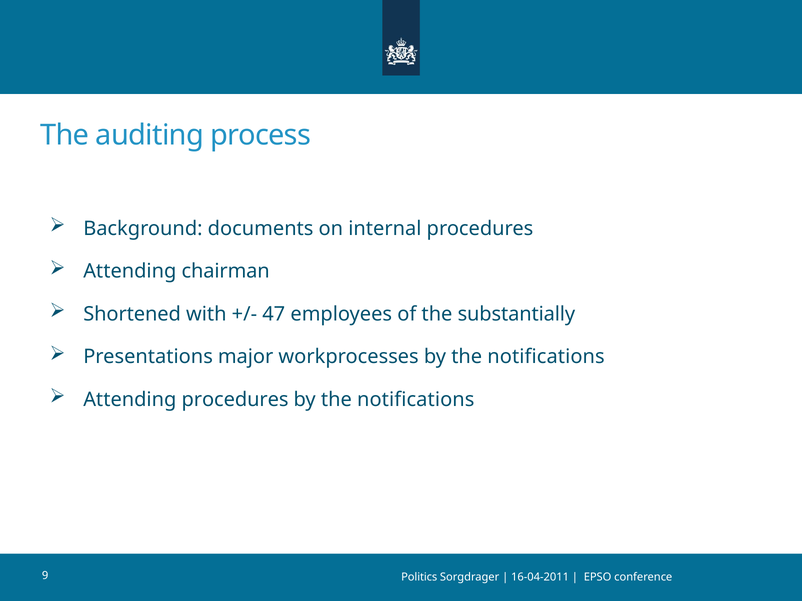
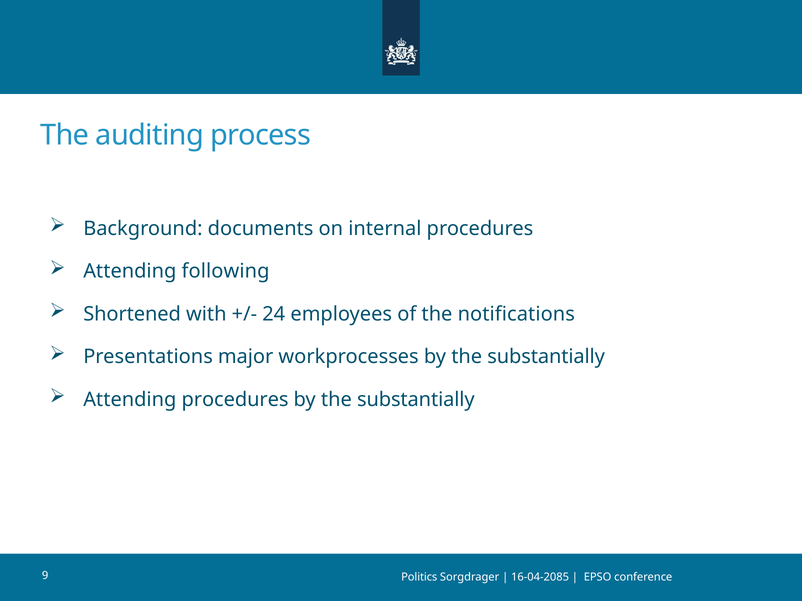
chairman: chairman -> following
47: 47 -> 24
substantially: substantially -> notifications
workprocesses by the notifications: notifications -> substantially
notifications at (416, 400): notifications -> substantially
16-04-2011: 16-04-2011 -> 16-04-2085
